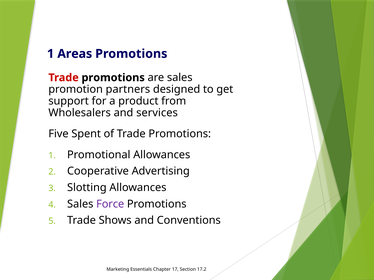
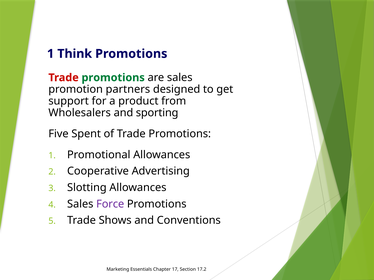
Areas: Areas -> Think
promotions at (113, 78) colour: black -> green
services: services -> sporting
